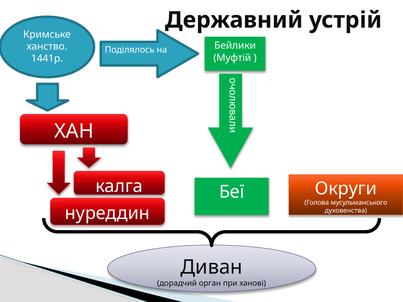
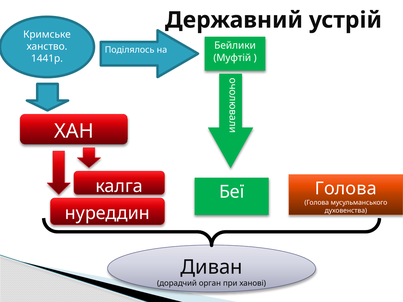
Беї Округи: Округи -> Голова
